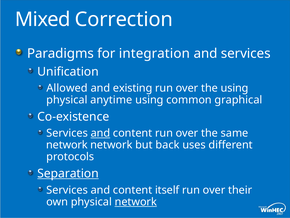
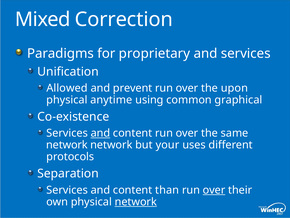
integration: integration -> proprietary
existing: existing -> prevent
the using: using -> upon
back: back -> your
Separation underline: present -> none
itself: itself -> than
over at (214, 190) underline: none -> present
